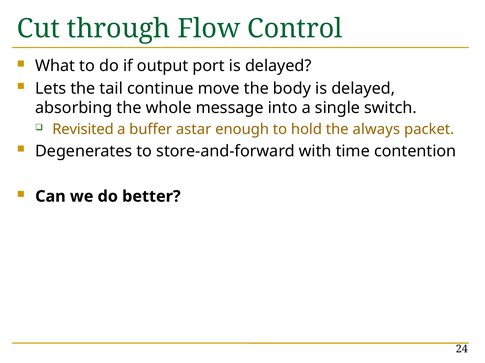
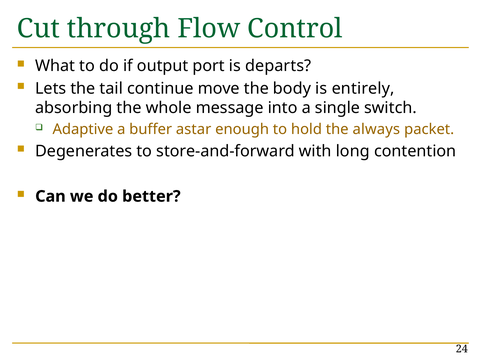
port is delayed: delayed -> departs
delayed at (363, 89): delayed -> entirely
Revisited: Revisited -> Adaptive
time: time -> long
